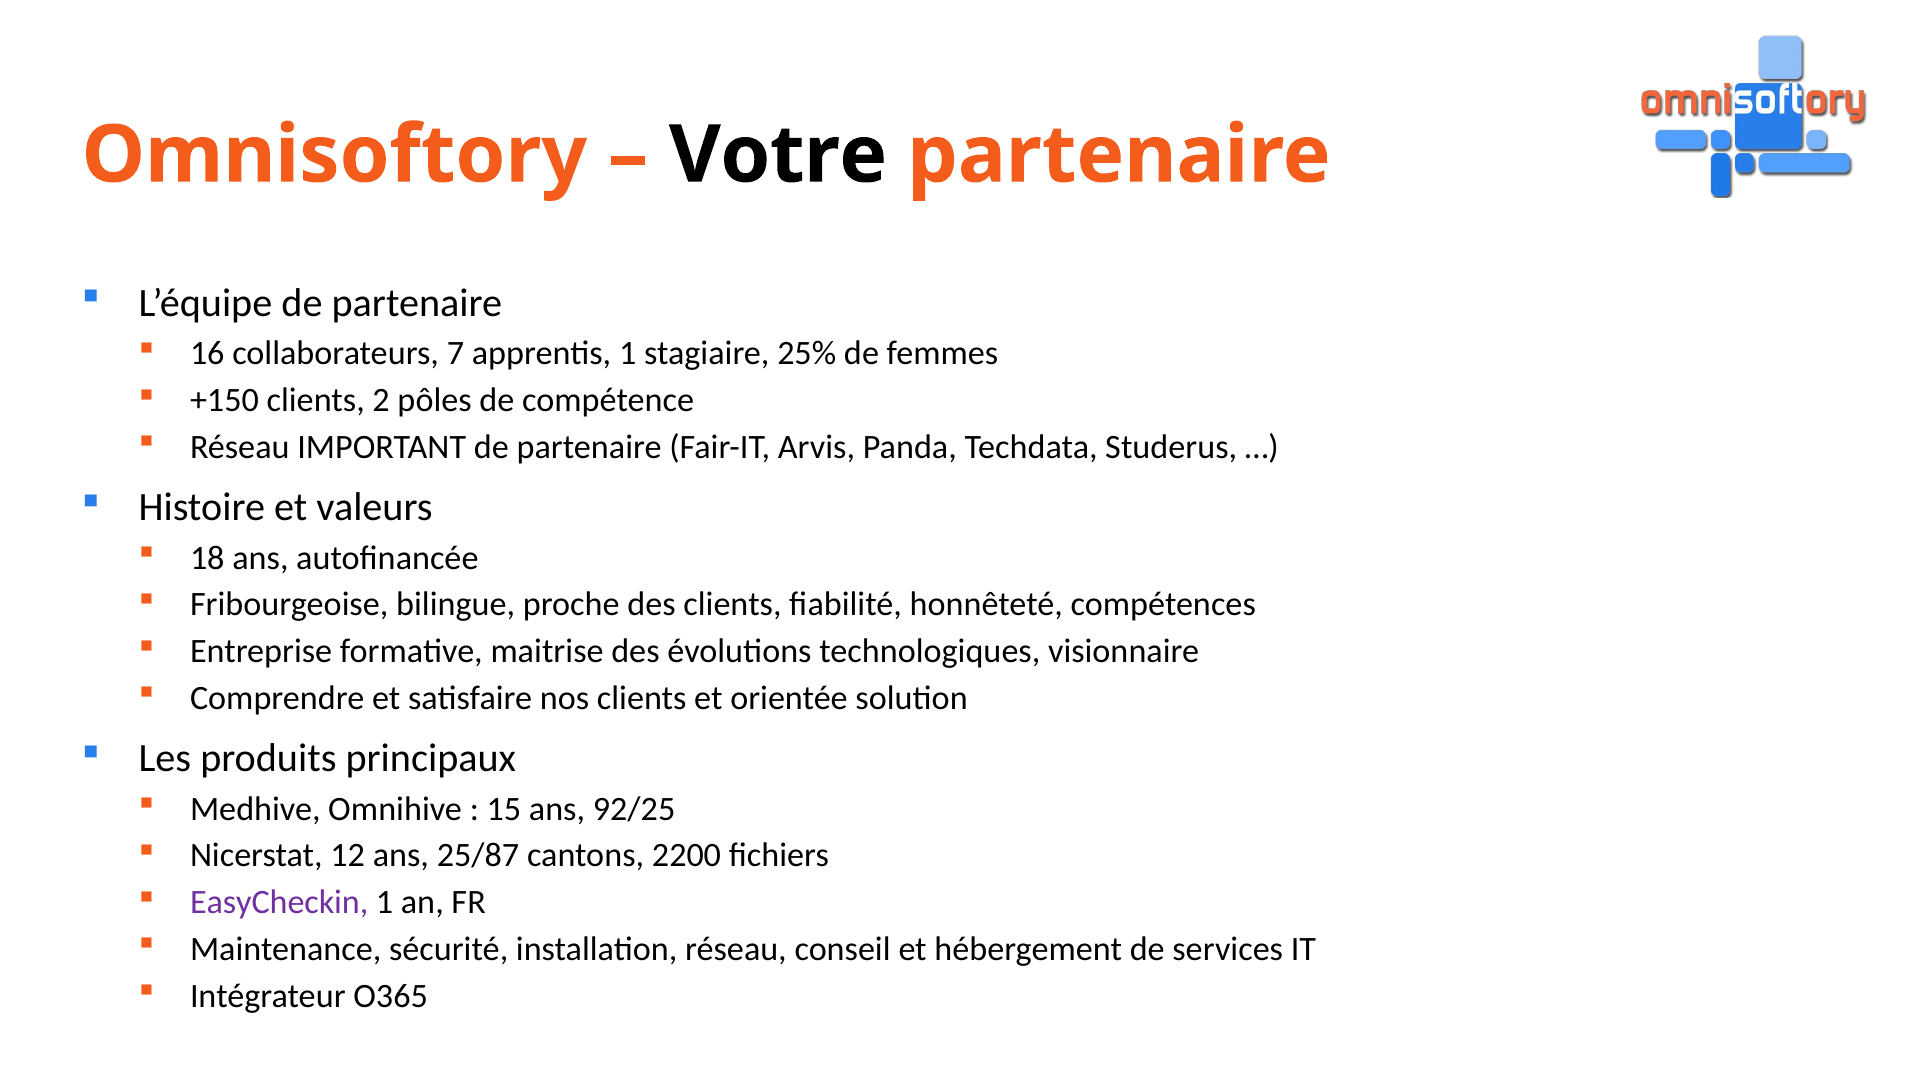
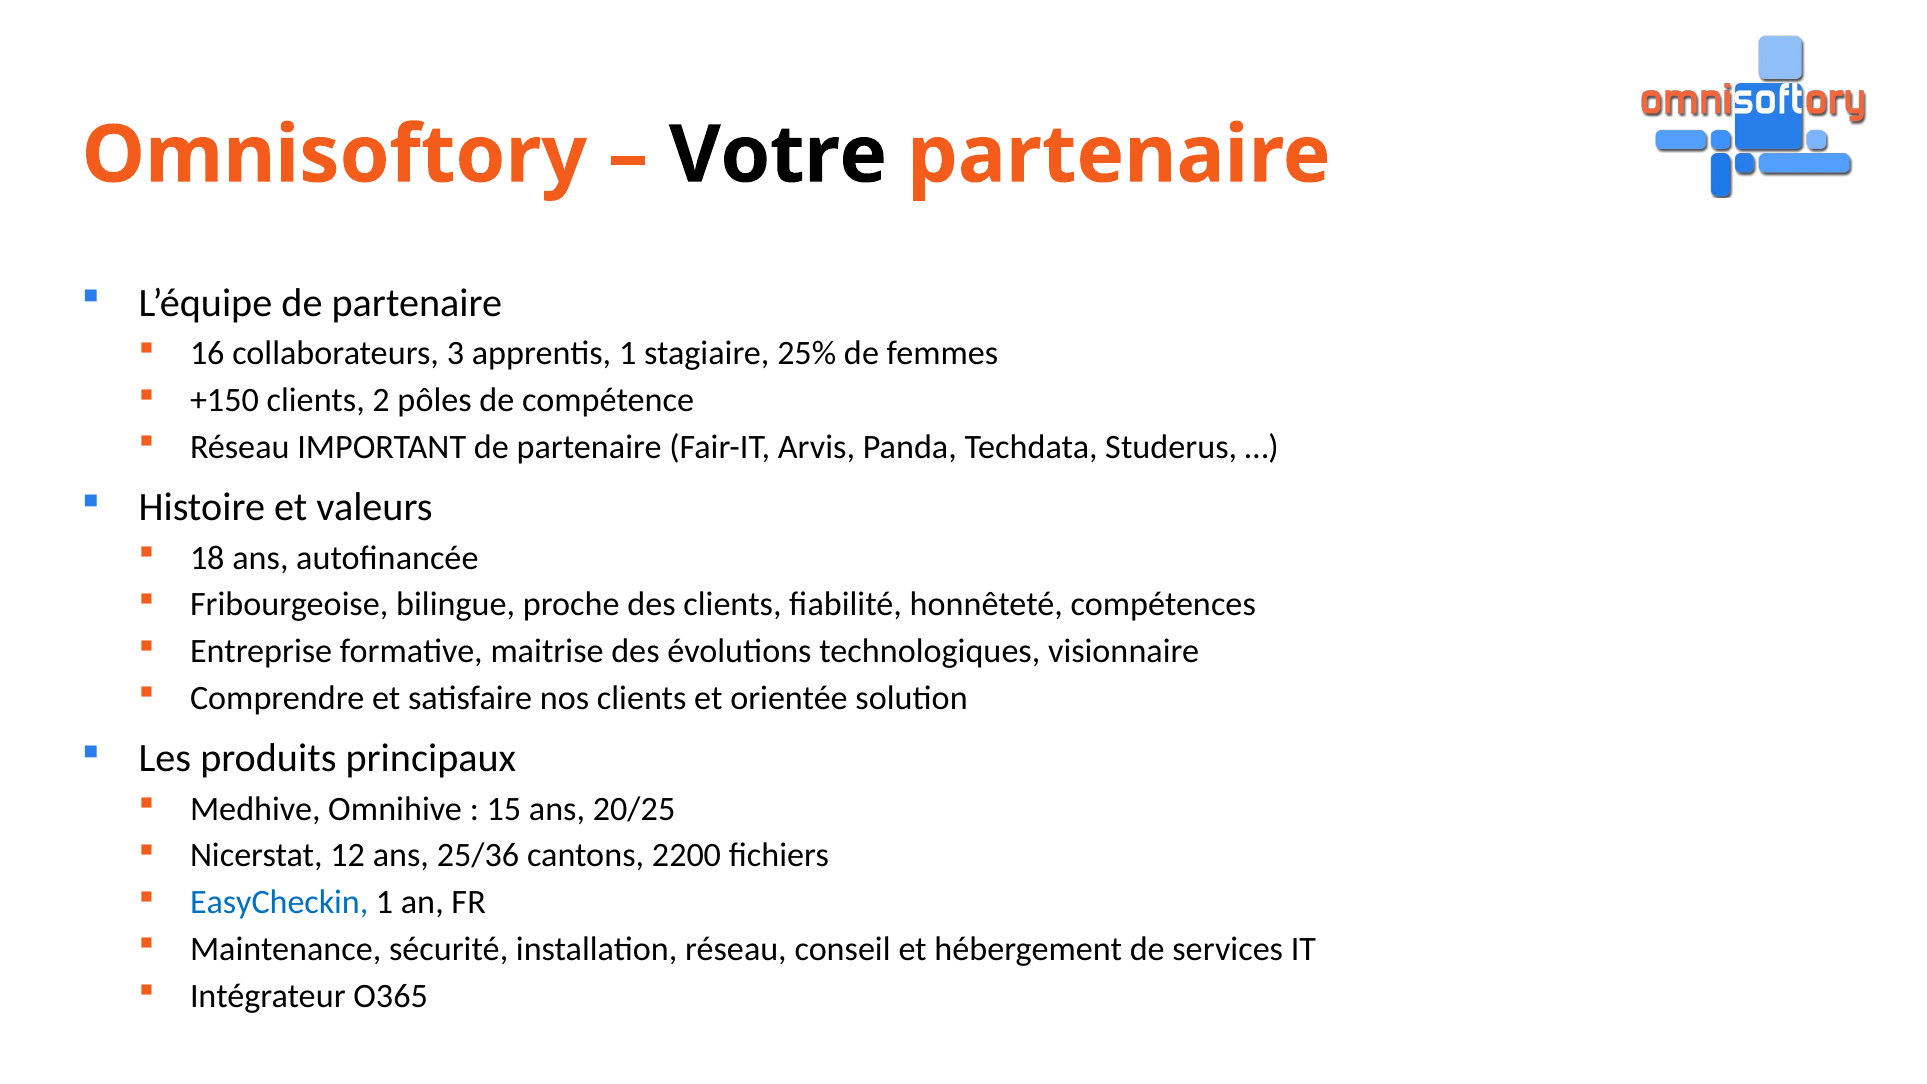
7: 7 -> 3
92/25: 92/25 -> 20/25
25/87: 25/87 -> 25/36
EasyCheckin colour: purple -> blue
